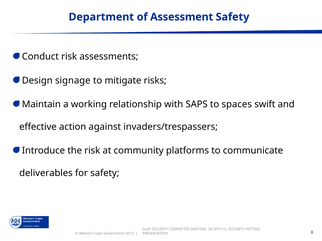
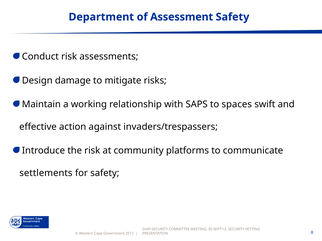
signage: signage -> damage
deliverables: deliverables -> settlements
